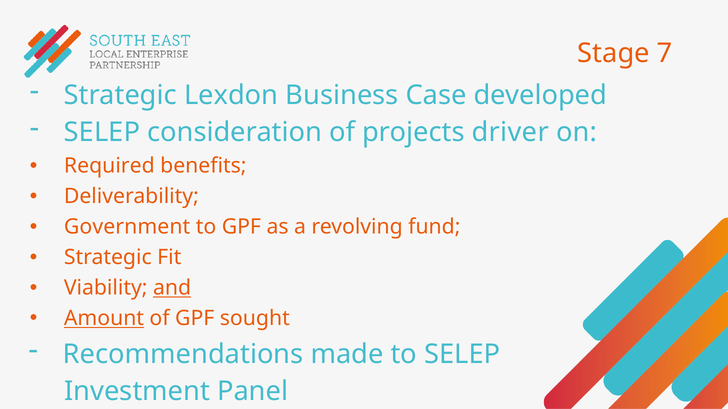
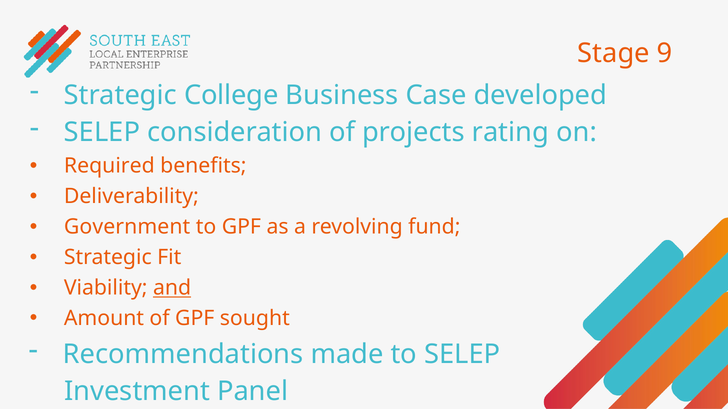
7: 7 -> 9
Lexdon: Lexdon -> College
driver: driver -> rating
Amount underline: present -> none
